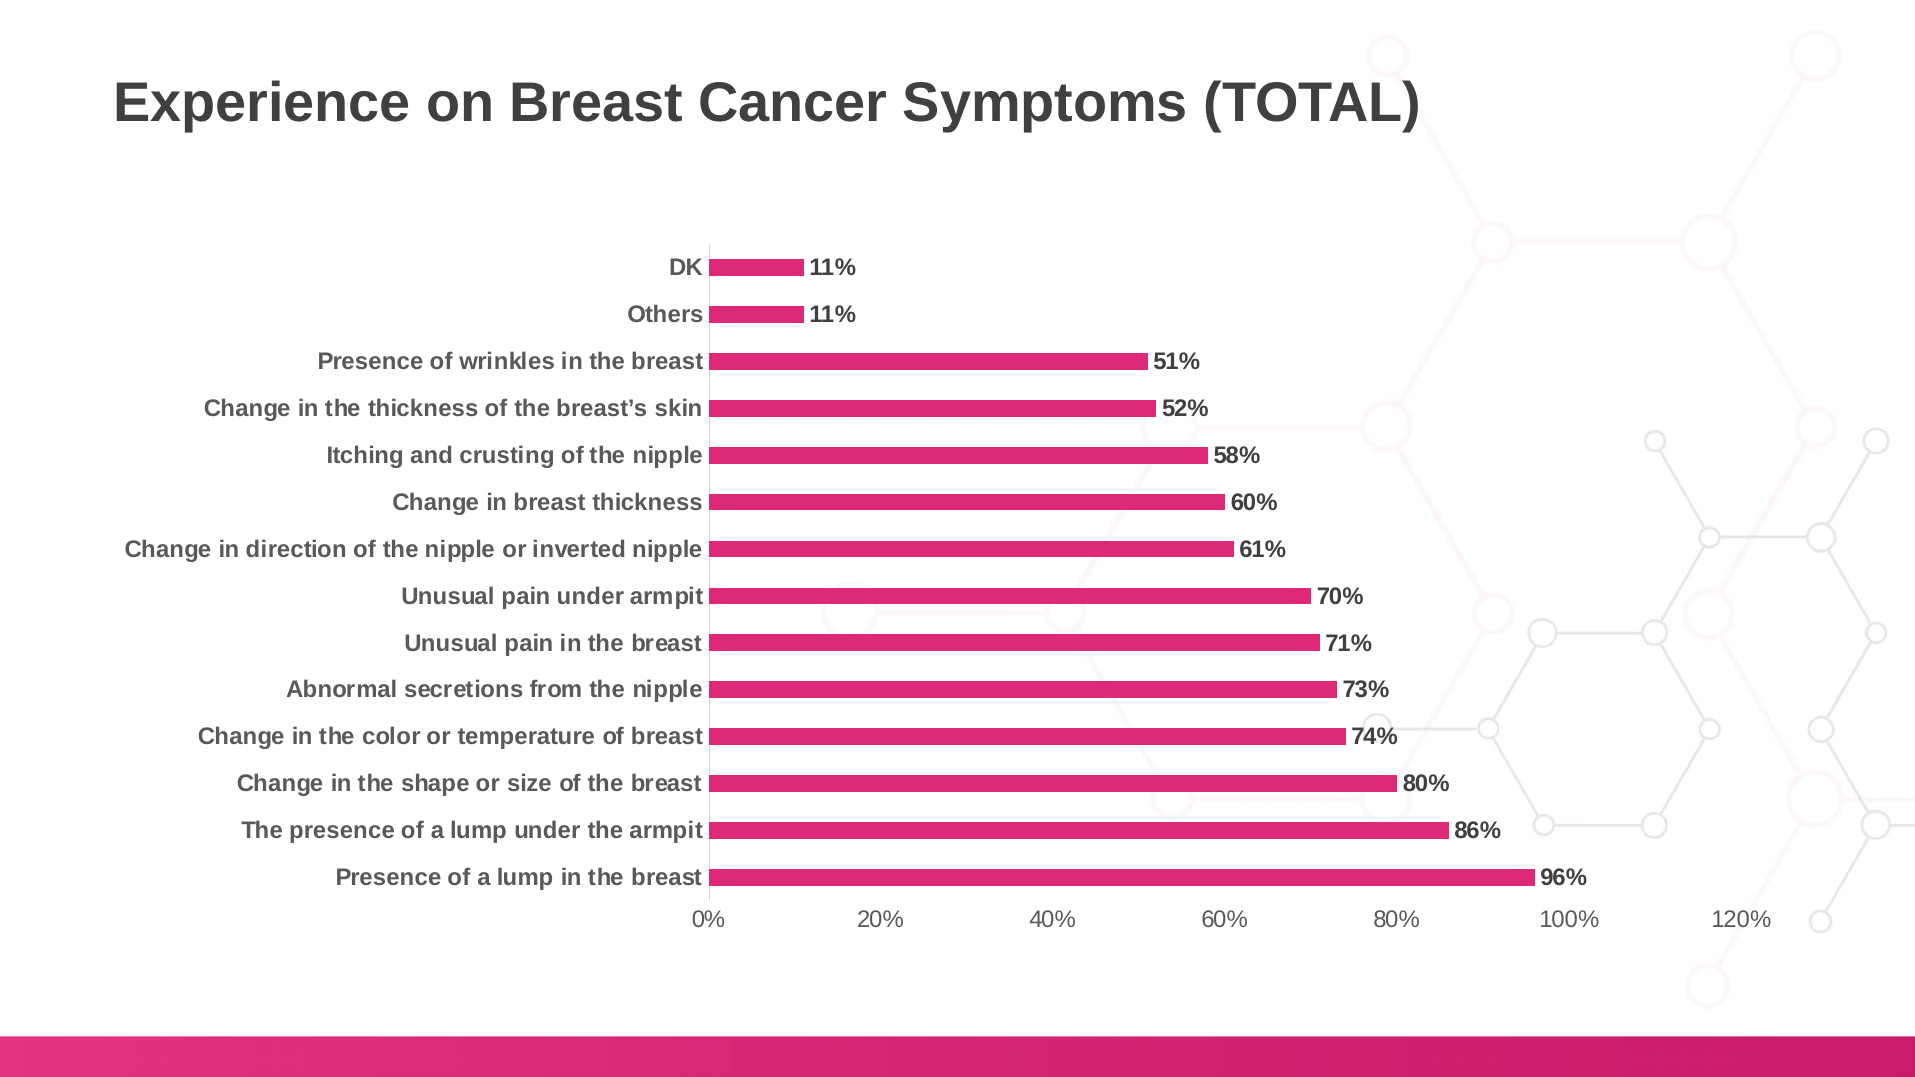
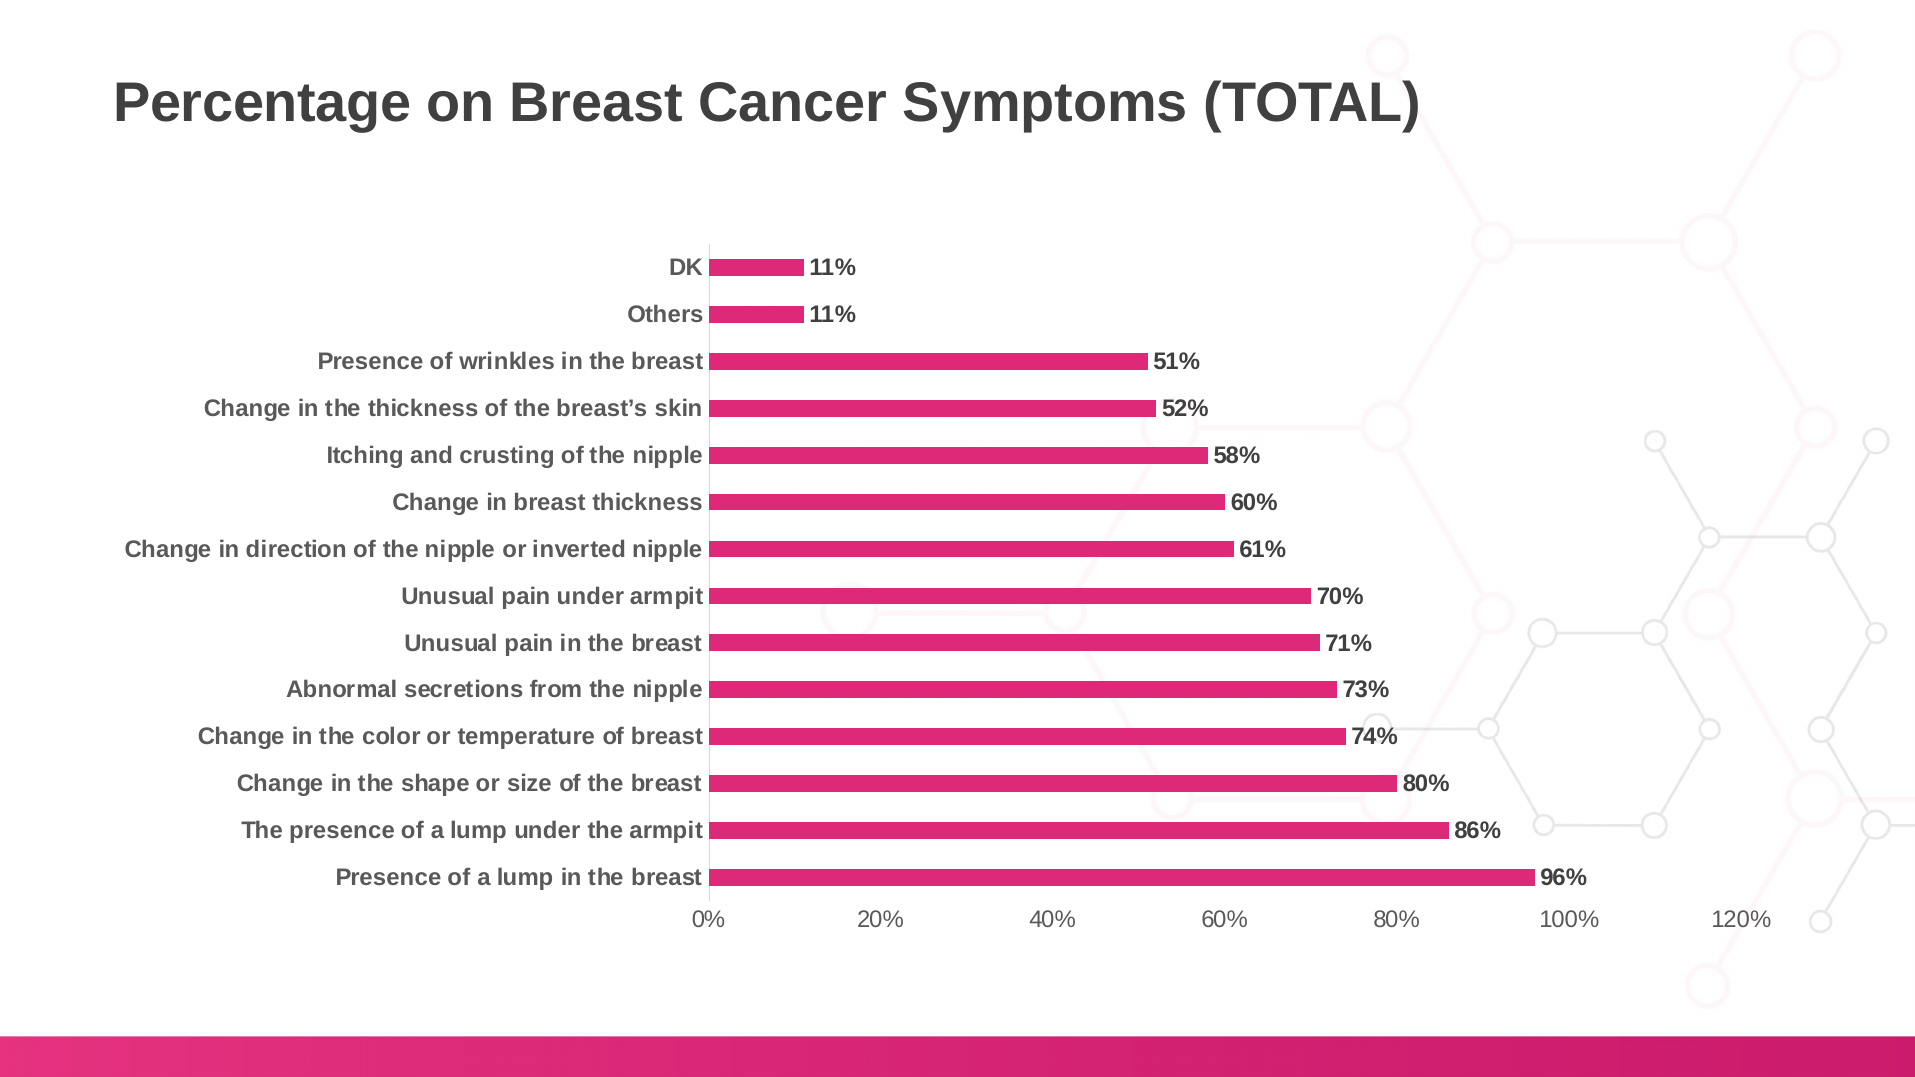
Experience: Experience -> Percentage
